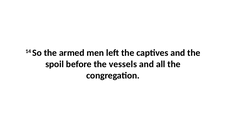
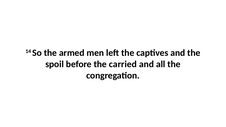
vessels: vessels -> carried
